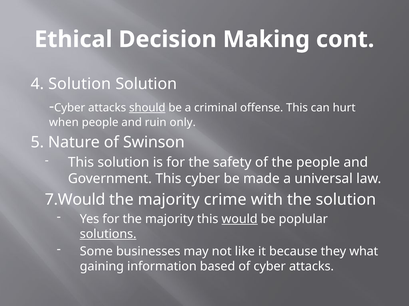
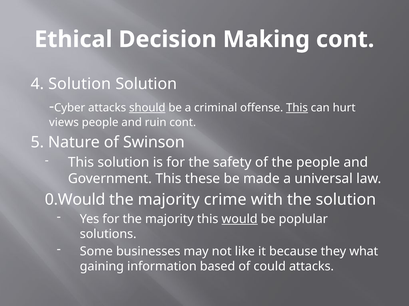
This at (297, 108) underline: none -> present
when: when -> views
ruin only: only -> cont
This cyber: cyber -> these
7.Would: 7.Would -> 0.Would
solutions underline: present -> none
of cyber: cyber -> could
